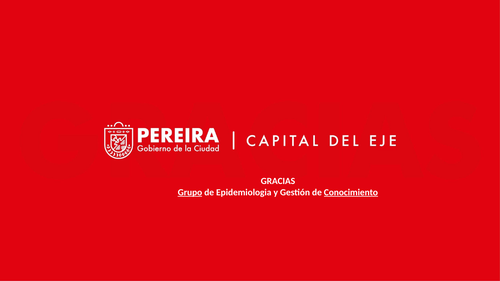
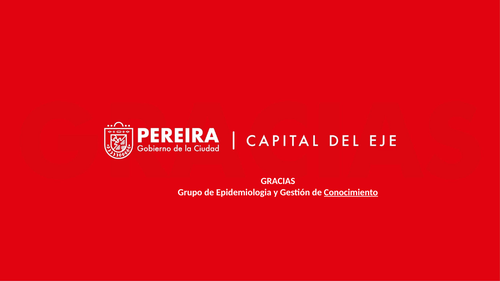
Grupo underline: present -> none
